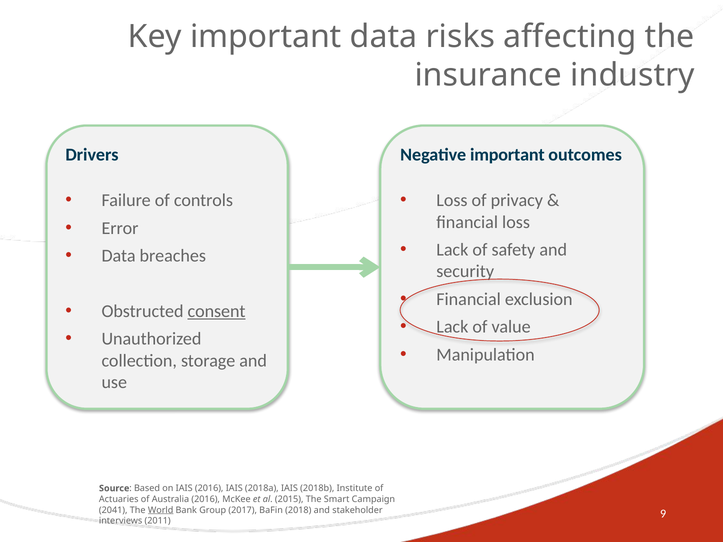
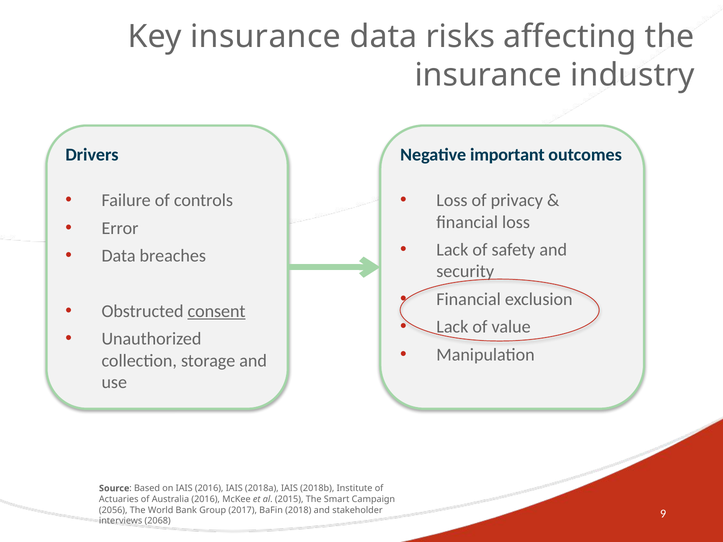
Key important: important -> insurance
2041: 2041 -> 2056
World underline: present -> none
2011: 2011 -> 2068
